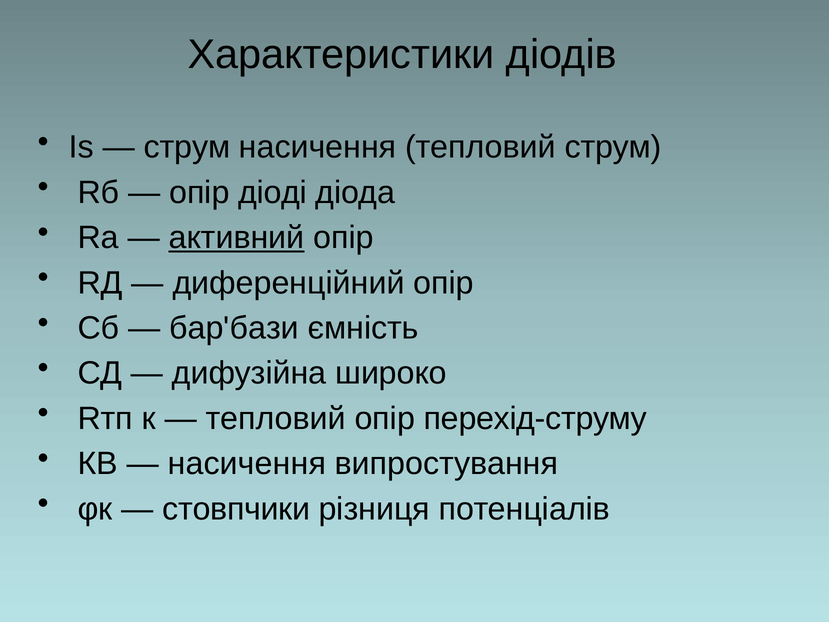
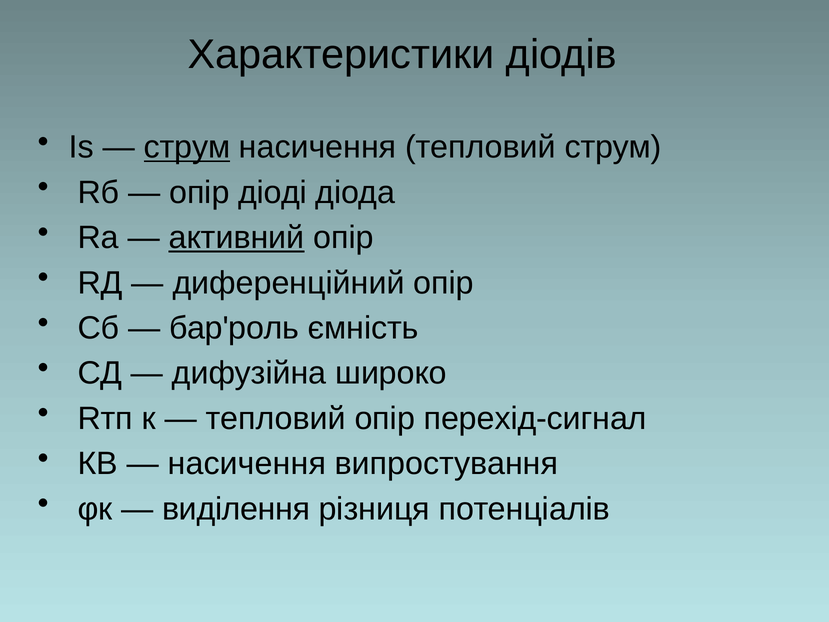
струм at (187, 147) underline: none -> present
бар'бази: бар'бази -> бар'роль
перехід-струму: перехід-струму -> перехід-сигнал
стовпчики: стовпчики -> виділення
